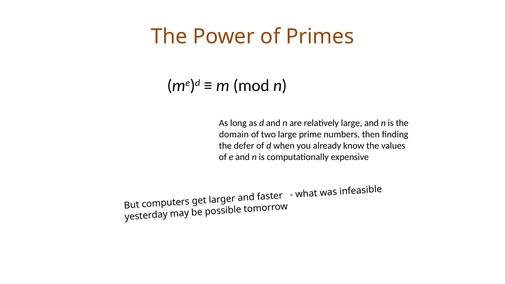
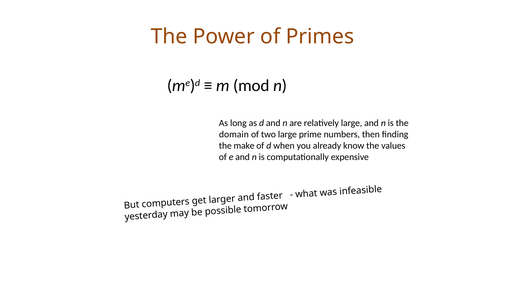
defer: defer -> make
